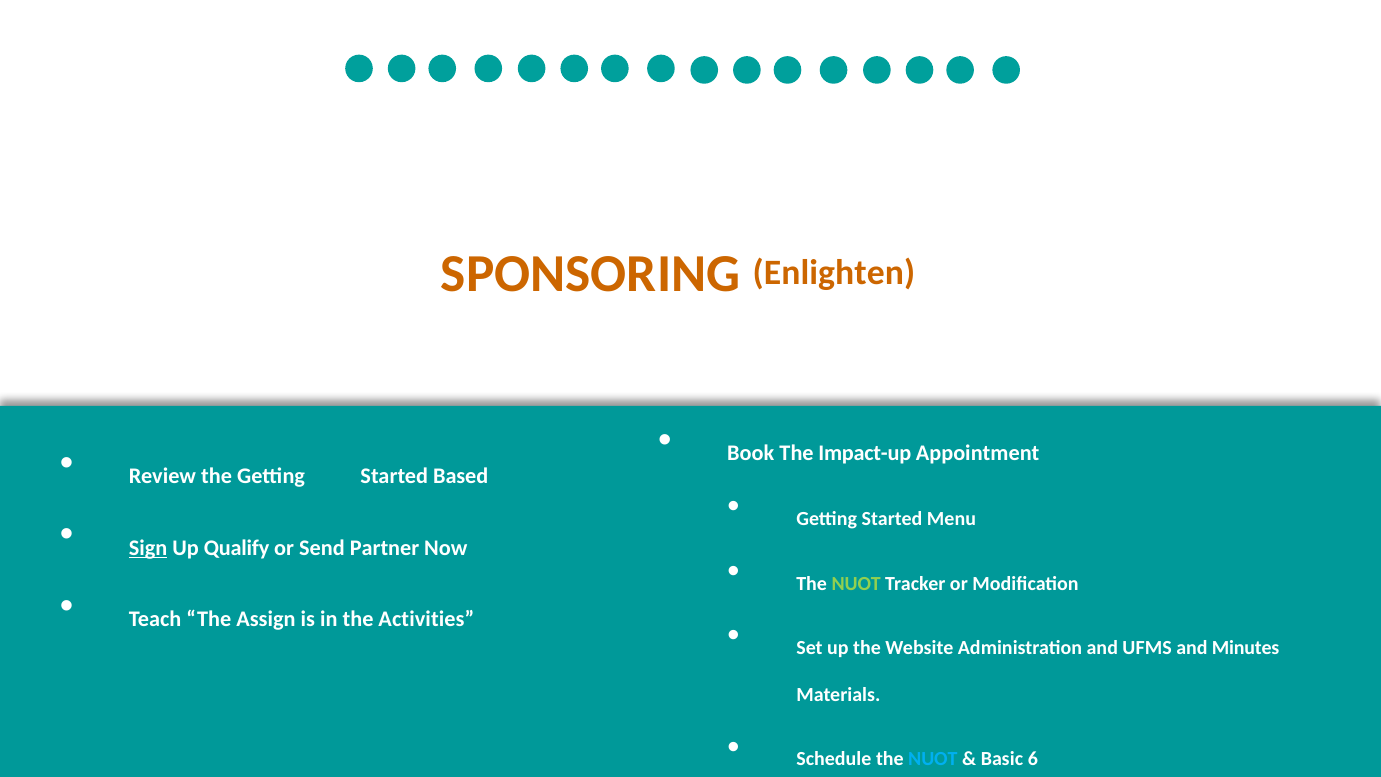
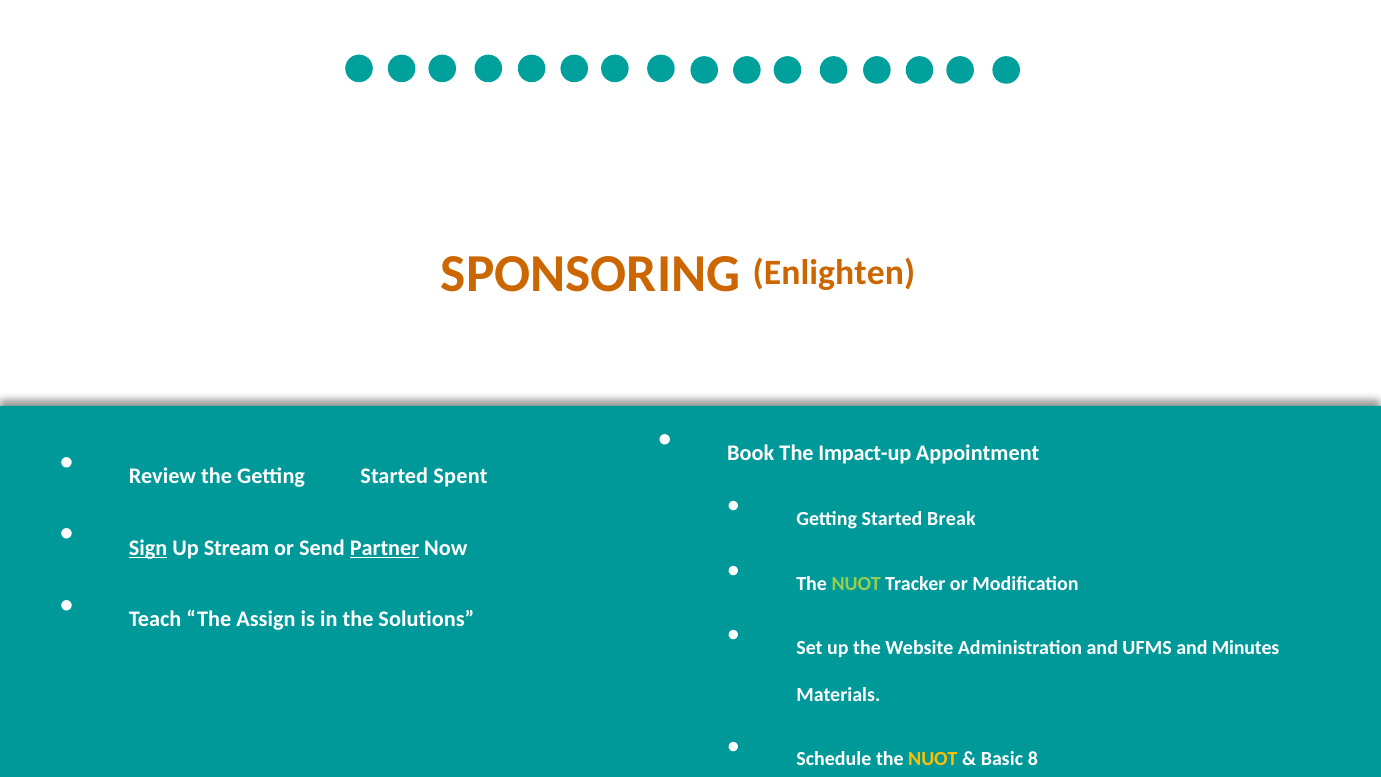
Based: Based -> Spent
Menu: Menu -> Break
Qualify: Qualify -> Stream
Partner underline: none -> present
Activities: Activities -> Solutions
NUOT at (933, 759) colour: light blue -> yellow
6: 6 -> 8
